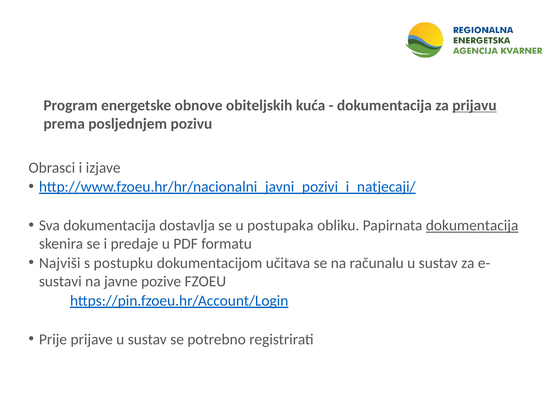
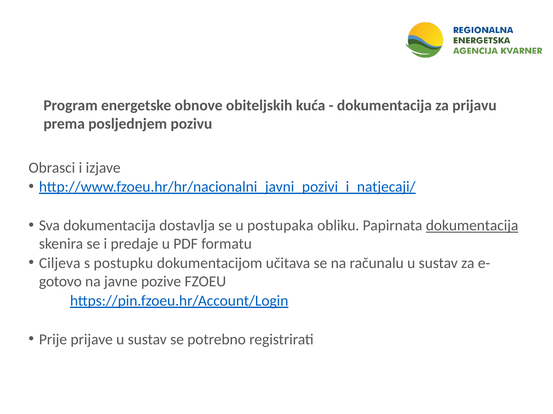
prijavu underline: present -> none
Najviši: Najviši -> Ciljeva
sustavi: sustavi -> gotovo
